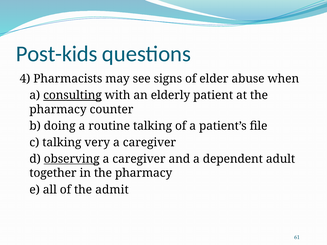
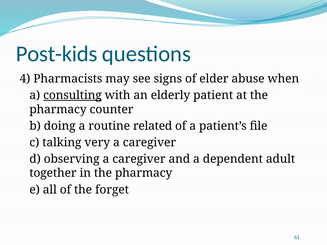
routine talking: talking -> related
observing underline: present -> none
admit: admit -> forget
